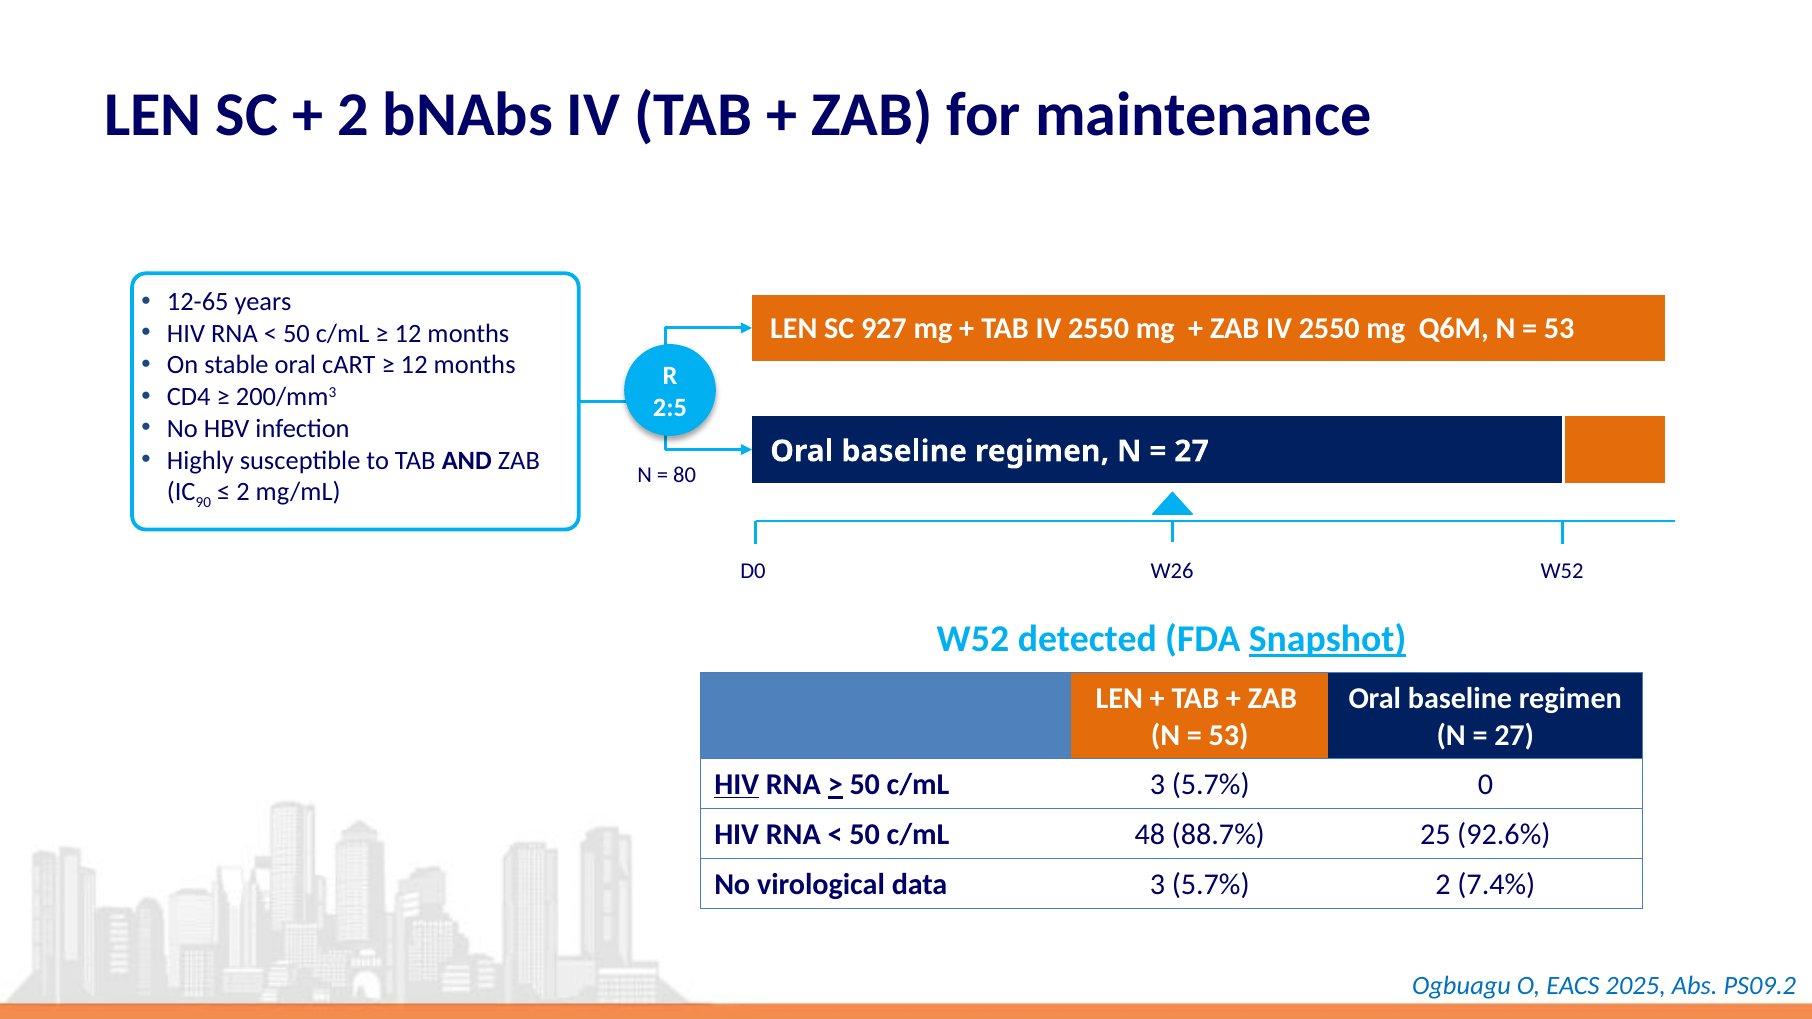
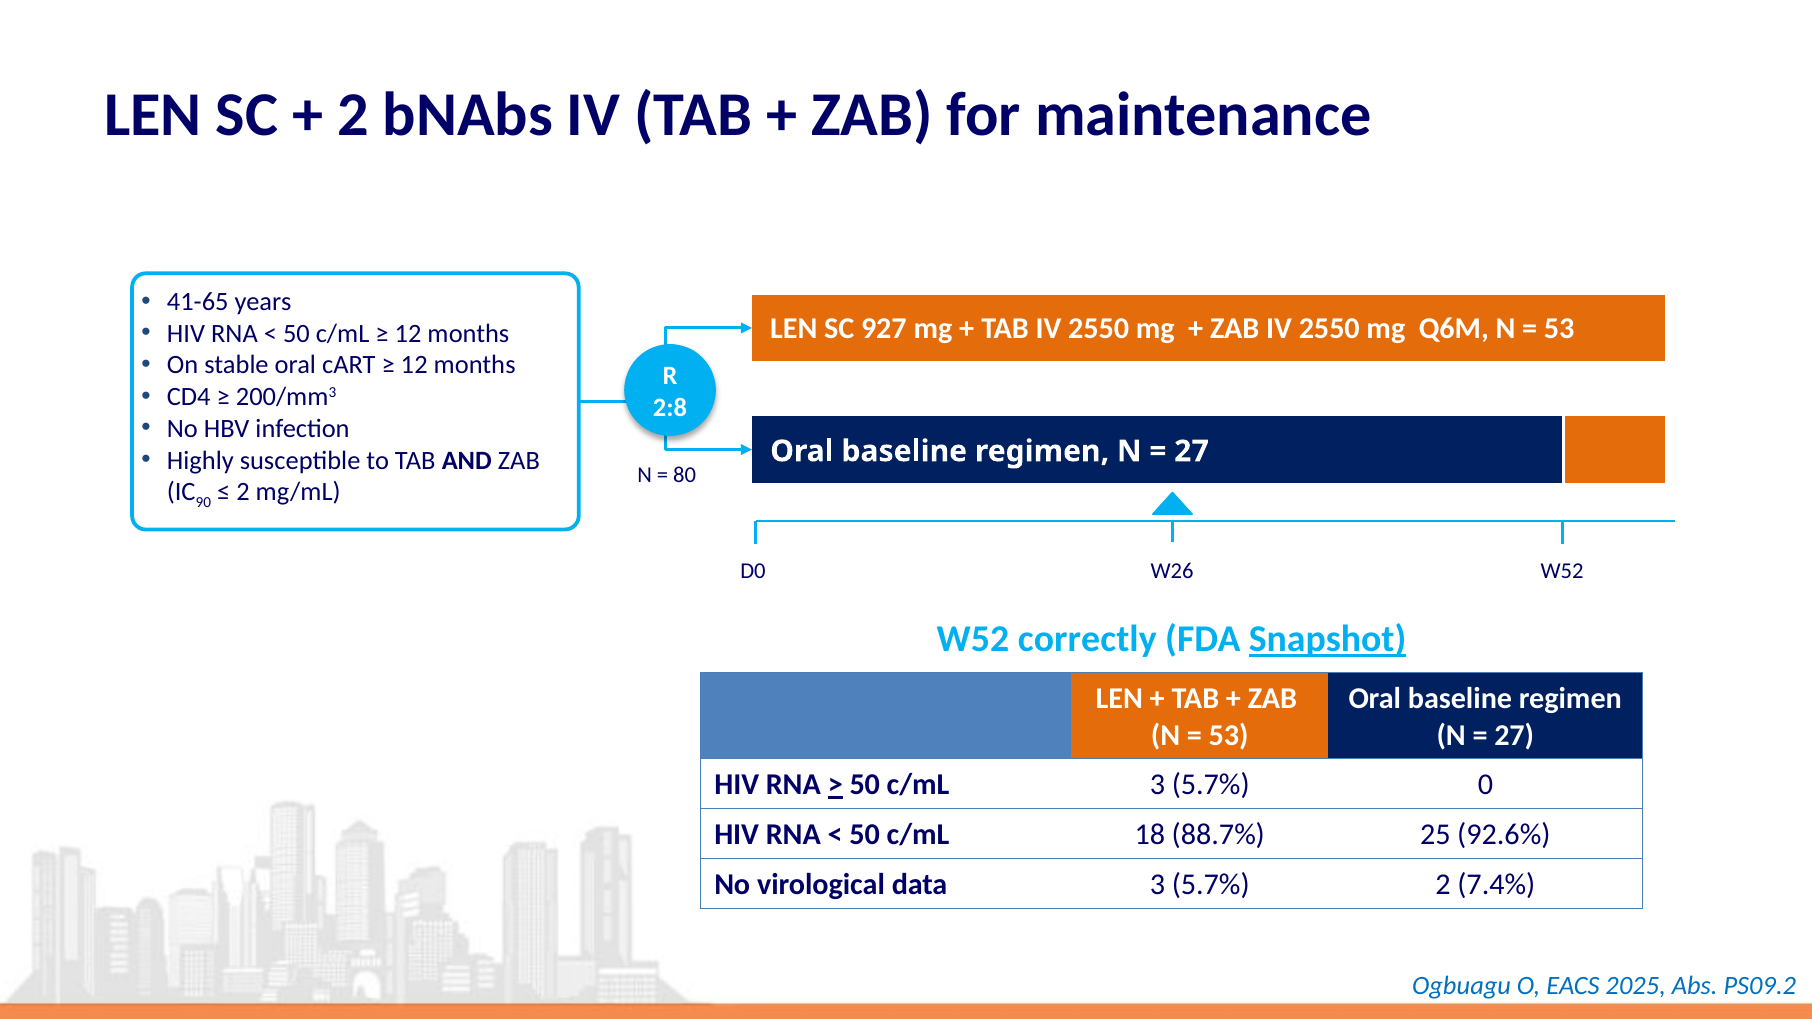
12-65: 12-65 -> 41-65
2:5: 2:5 -> 2:8
detected: detected -> correctly
HIV at (737, 785) underline: present -> none
48: 48 -> 18
